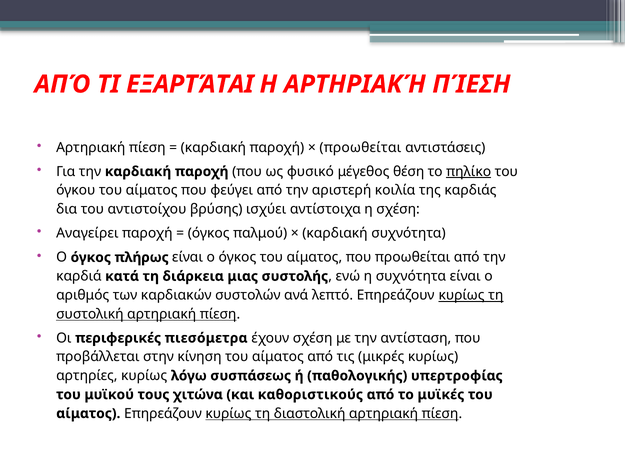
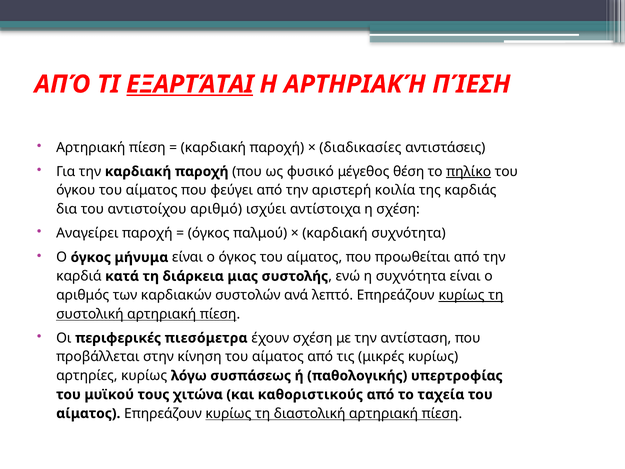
ΕΞΑΡΤΆΤΑΙ underline: none -> present
προωθείται at (360, 147): προωθείται -> διαδικασίες
βρύσης: βρύσης -> αριθμό
πλήρως: πλήρως -> μήνυμα
μυϊκές: μυϊκές -> ταχεία
